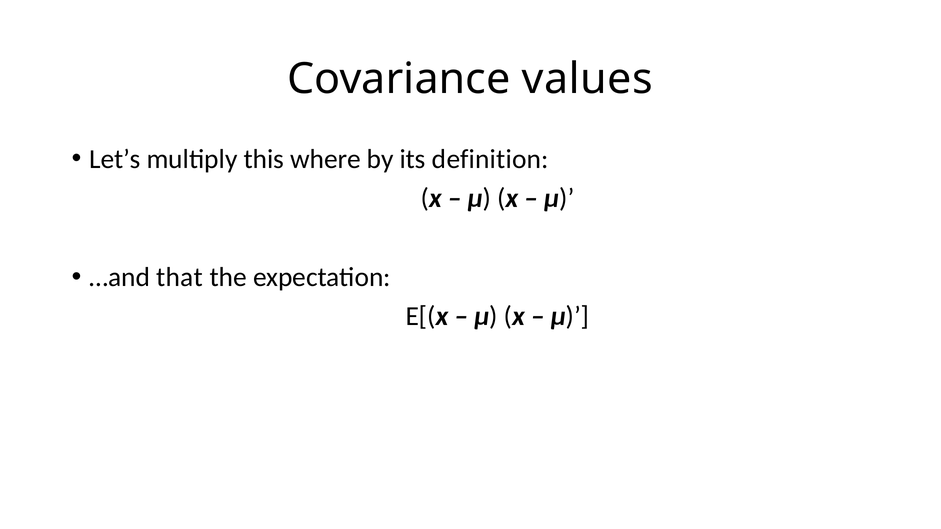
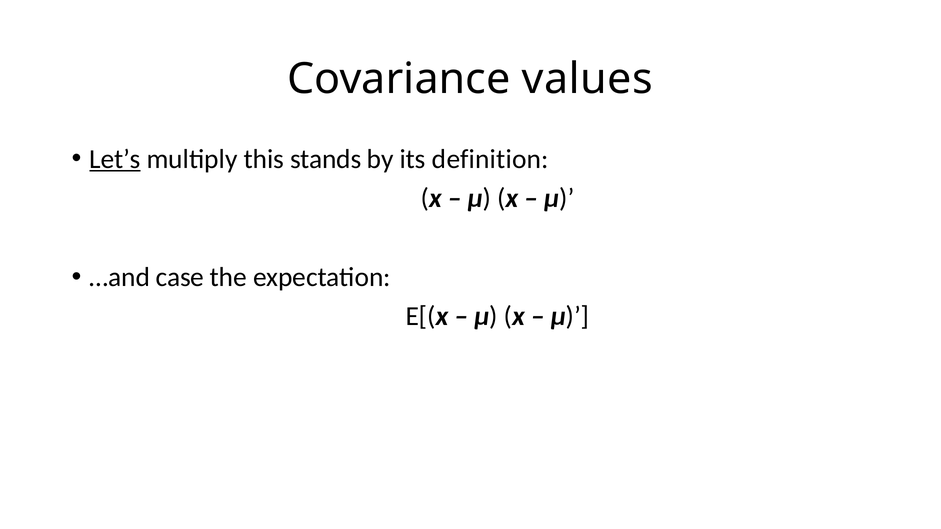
Let’s underline: none -> present
where: where -> stands
that: that -> case
